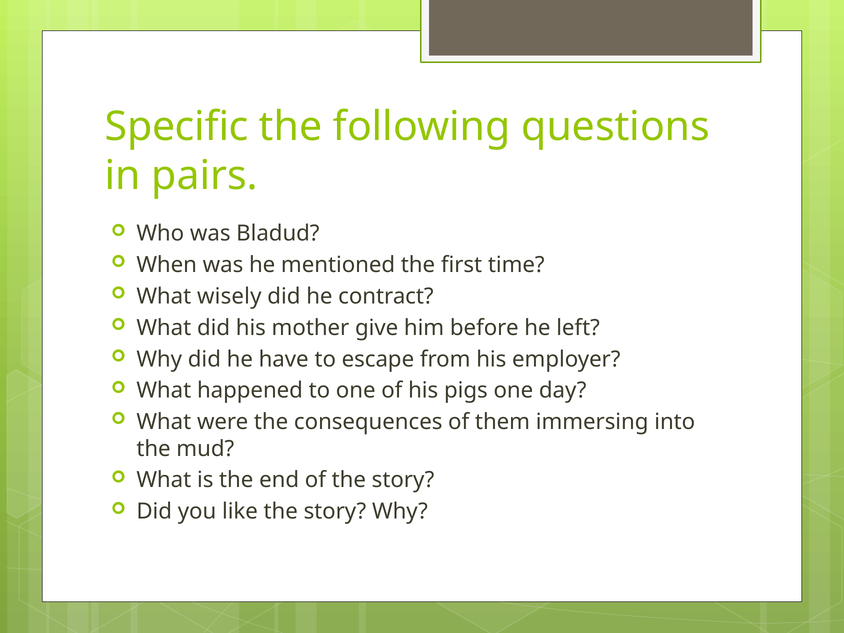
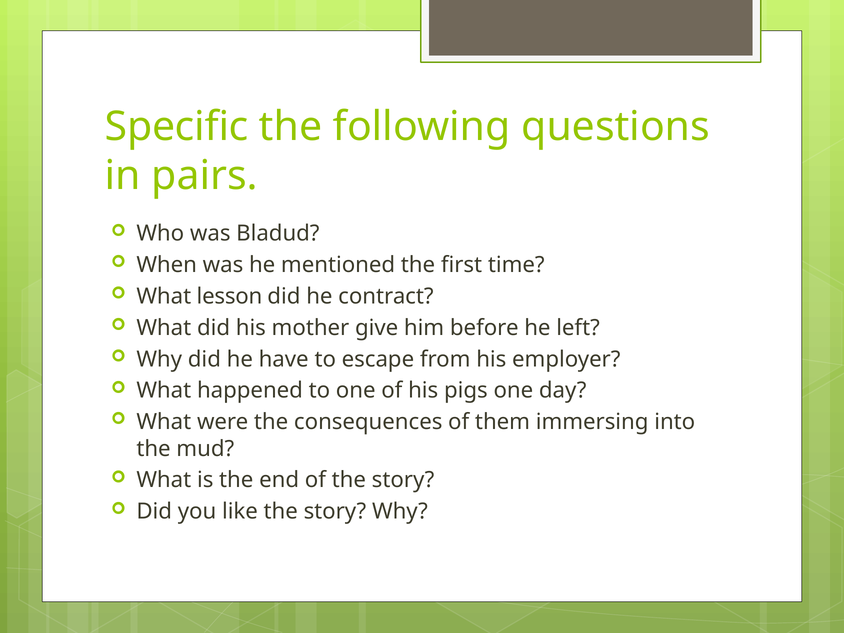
wisely: wisely -> lesson
